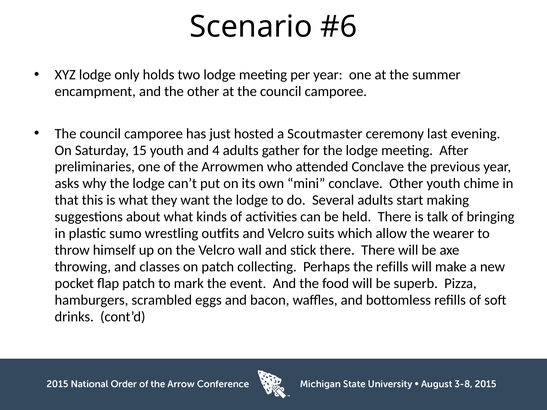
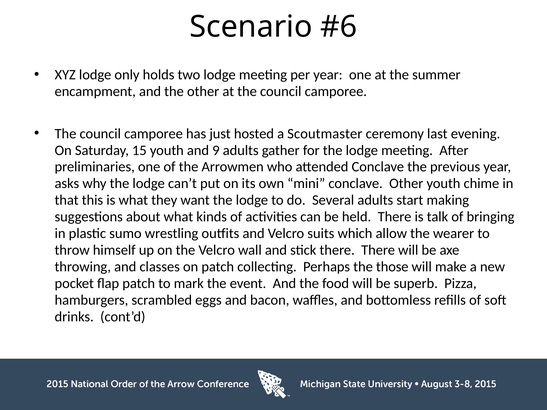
4: 4 -> 9
the refills: refills -> those
